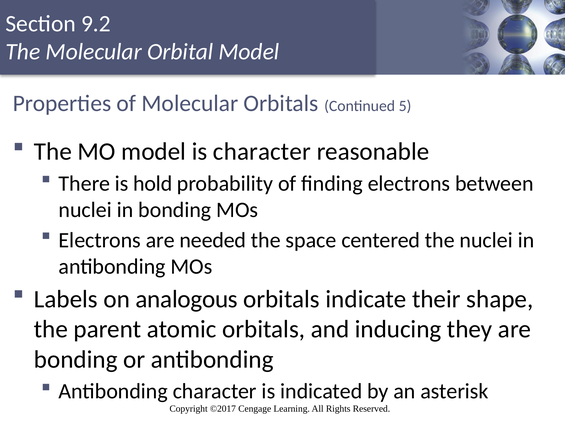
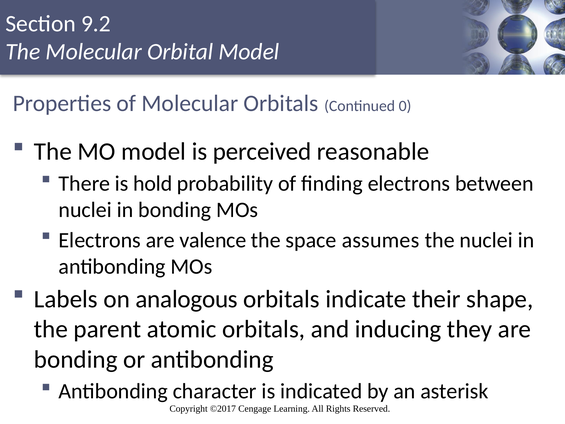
5: 5 -> 0
is character: character -> perceived
needed: needed -> valence
centered: centered -> assumes
